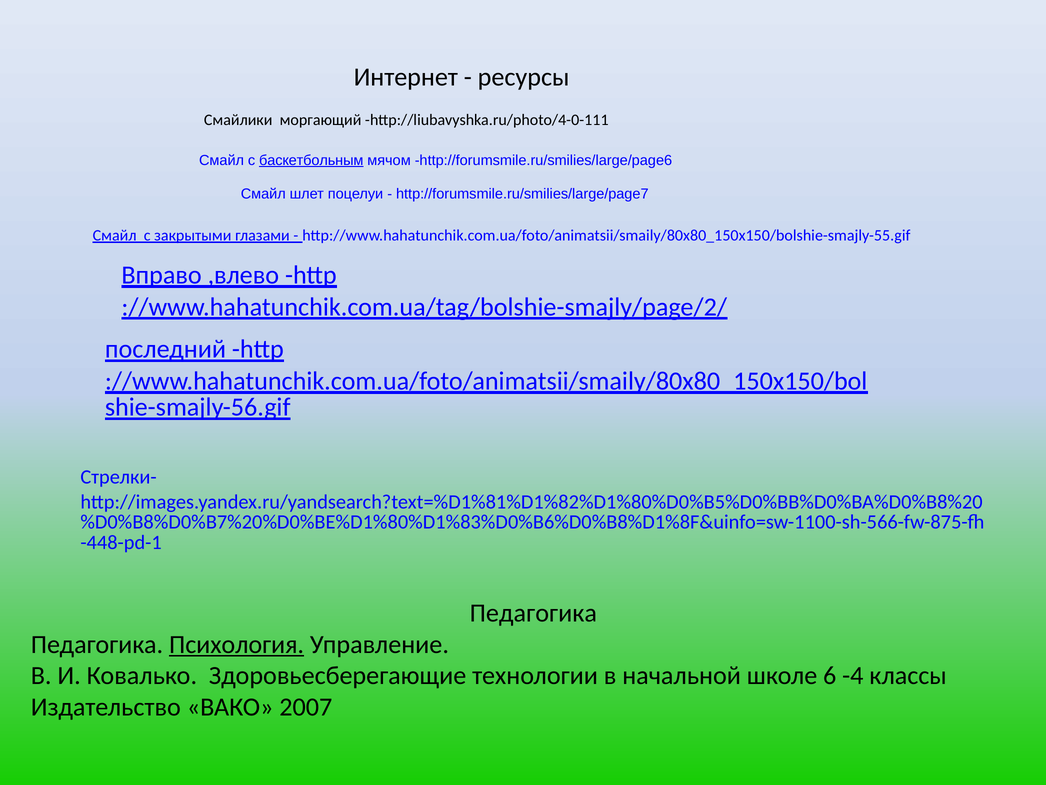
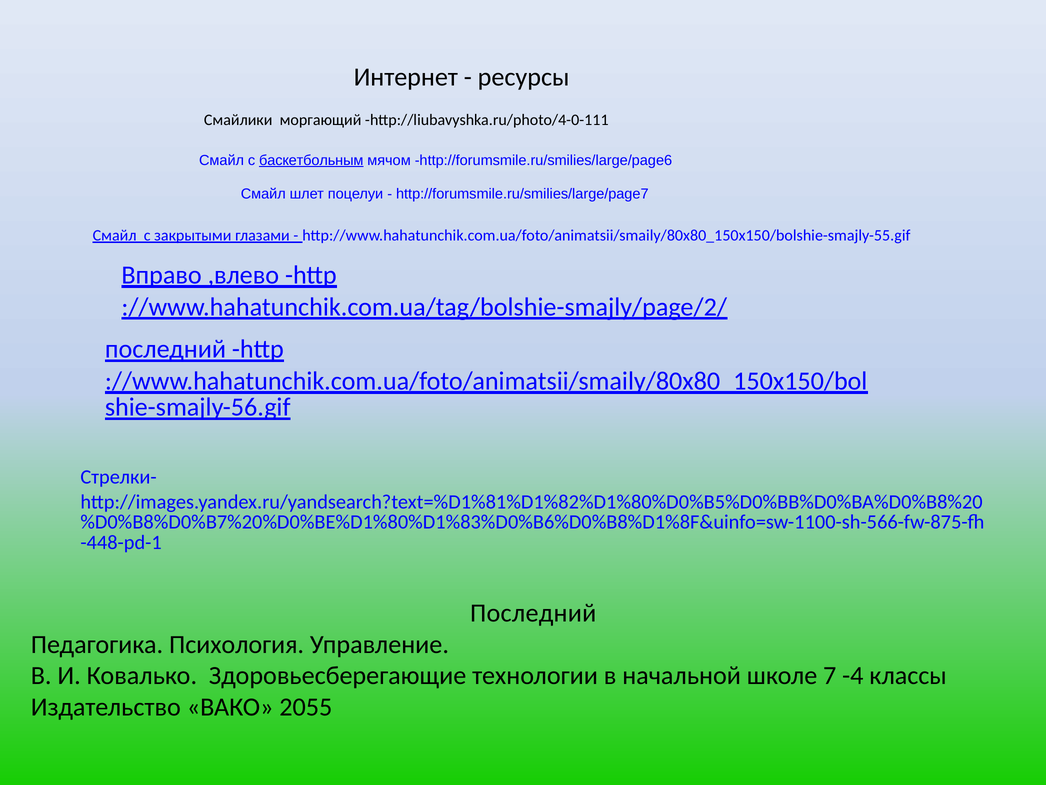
Педагогика at (533, 613): Педагогика -> Последний
Психология underline: present -> none
6: 6 -> 7
2007: 2007 -> 2055
